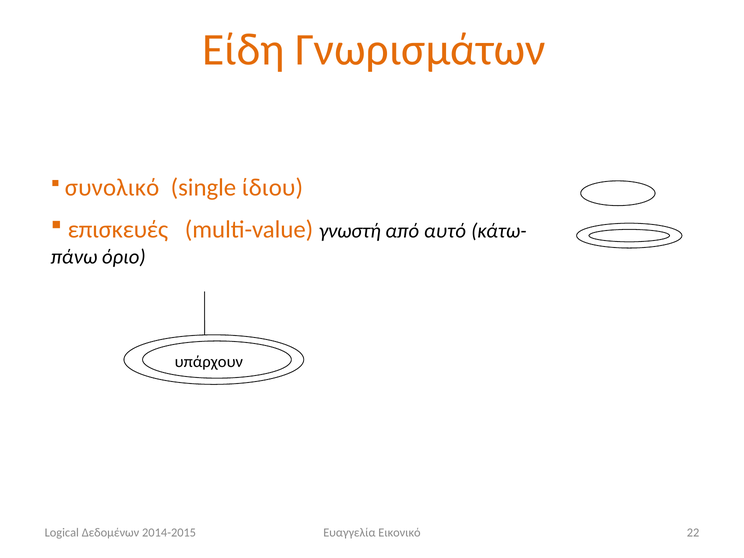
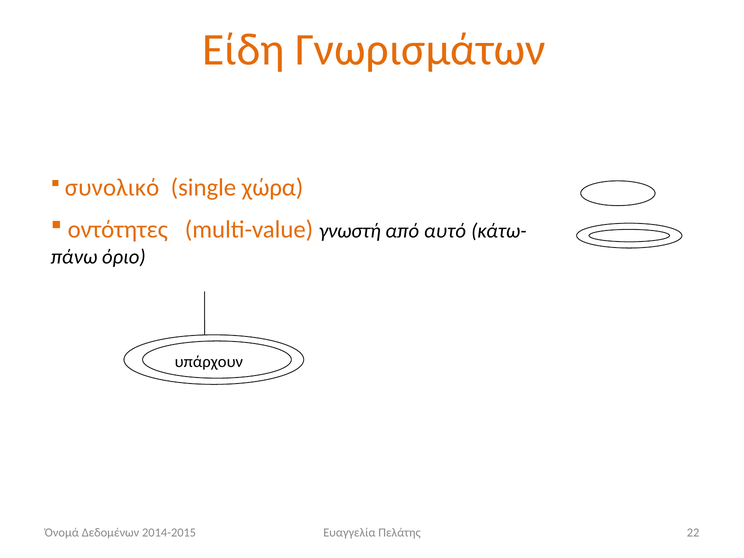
ίδιου: ίδιου -> χώρα
επισκευές: επισκευές -> οντότητες
Logical: Logical -> Όνομά
Εικονικό: Εικονικό -> Πελάτης
